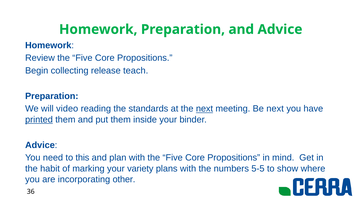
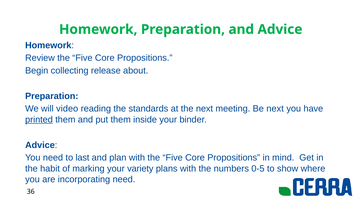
teach: teach -> about
next at (204, 109) underline: present -> none
this: this -> last
5-5: 5-5 -> 0-5
incorporating other: other -> need
